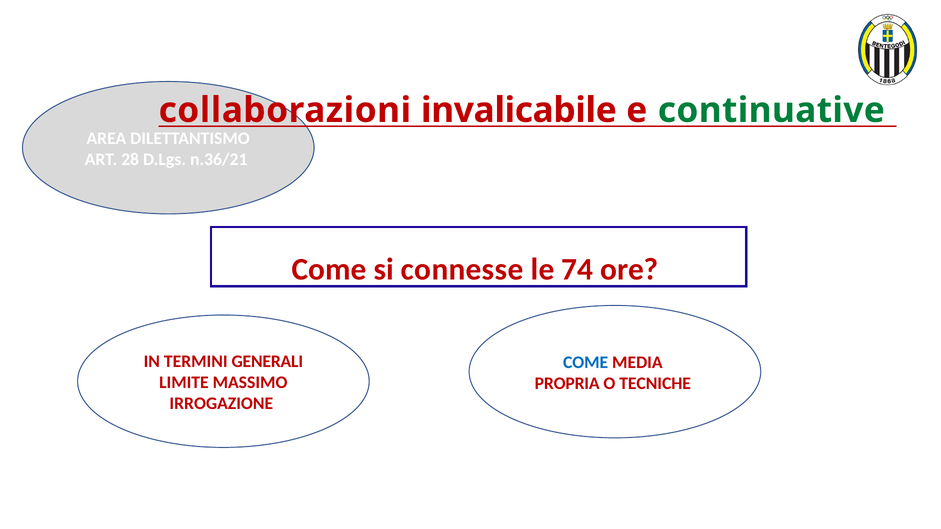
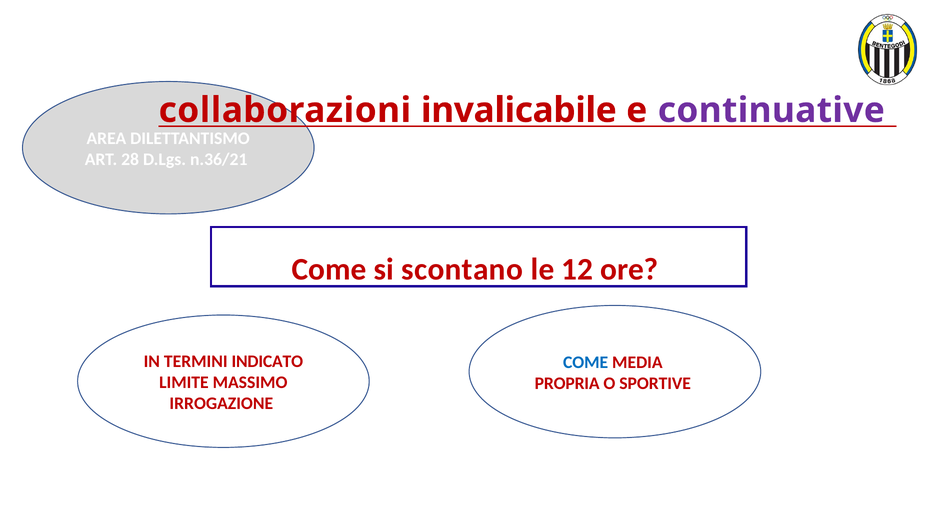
continuative colour: green -> purple
connesse: connesse -> scontano
74: 74 -> 12
GENERALI: GENERALI -> INDICATO
TECNICHE: TECNICHE -> SPORTIVE
